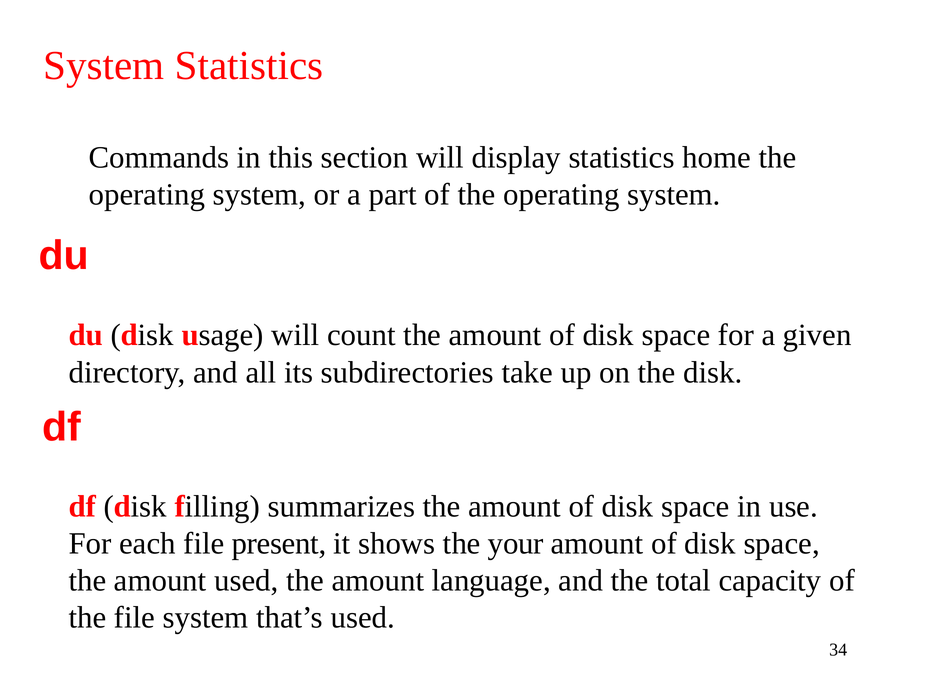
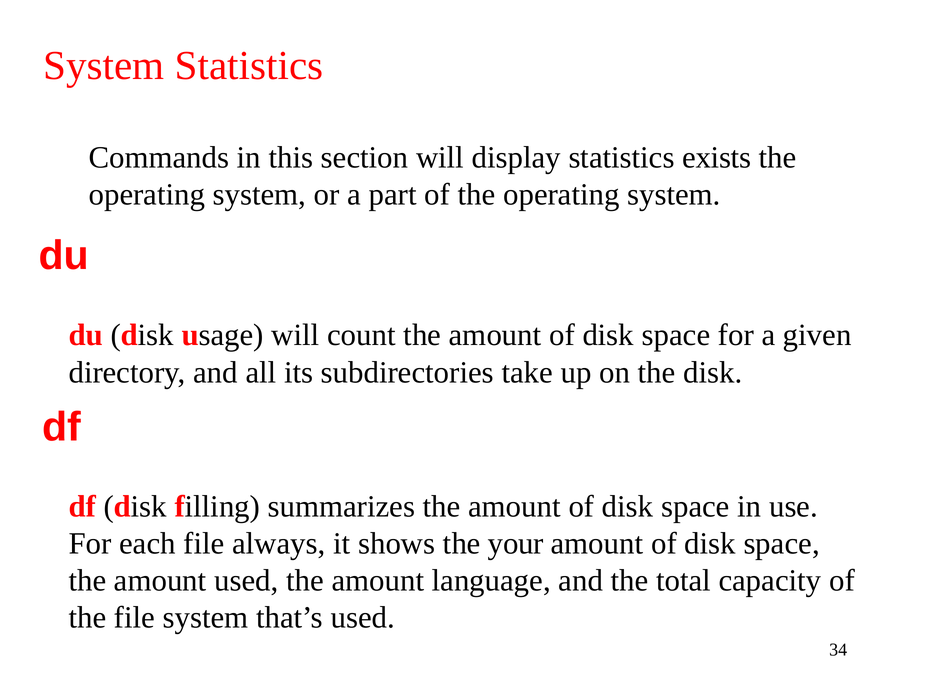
home: home -> exists
present: present -> always
